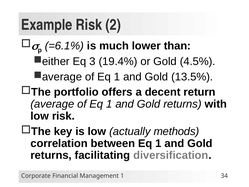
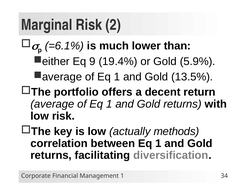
Example: Example -> Marginal
3: 3 -> 9
4.5%: 4.5% -> 5.9%
